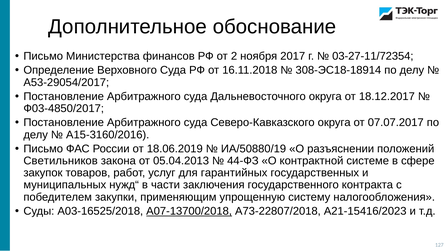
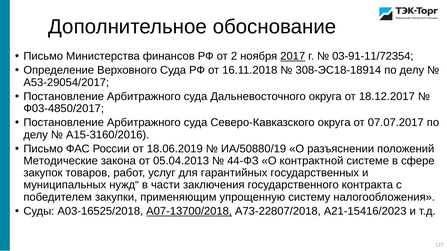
2017 underline: none -> present
03-27-11/72354: 03-27-11/72354 -> 03-91-11/72354
Светильников: Светильников -> Методические
